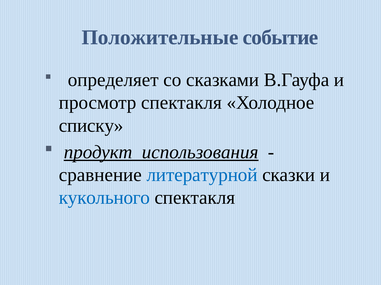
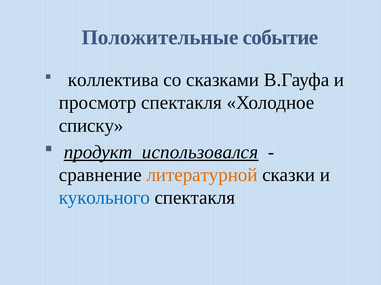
определяет: определяет -> коллектива
использования: использования -> использовался
литературной colour: blue -> orange
